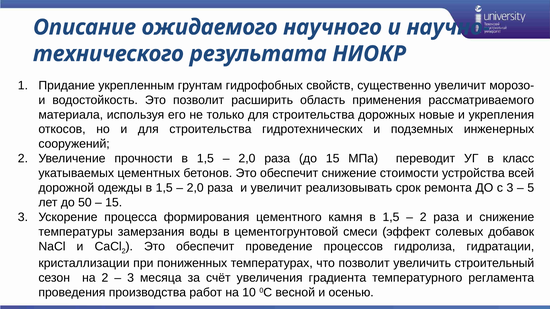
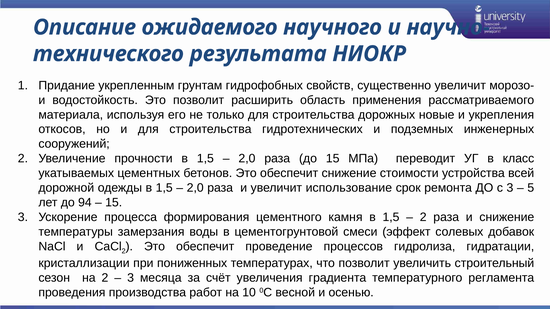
реализовывать: реализовывать -> использование
50: 50 -> 94
